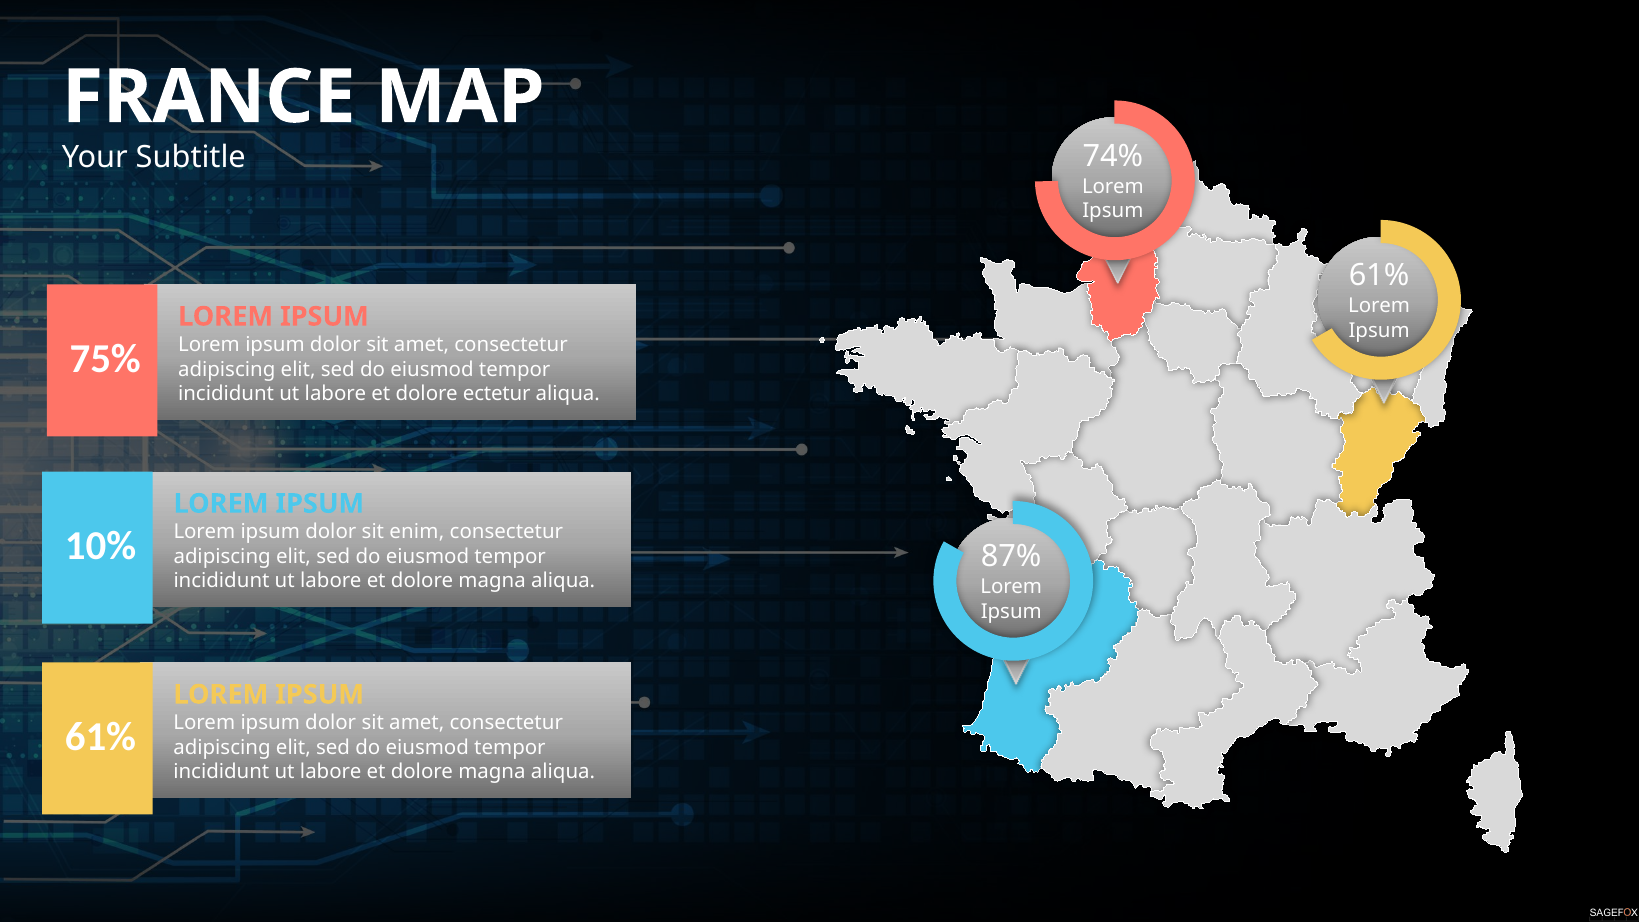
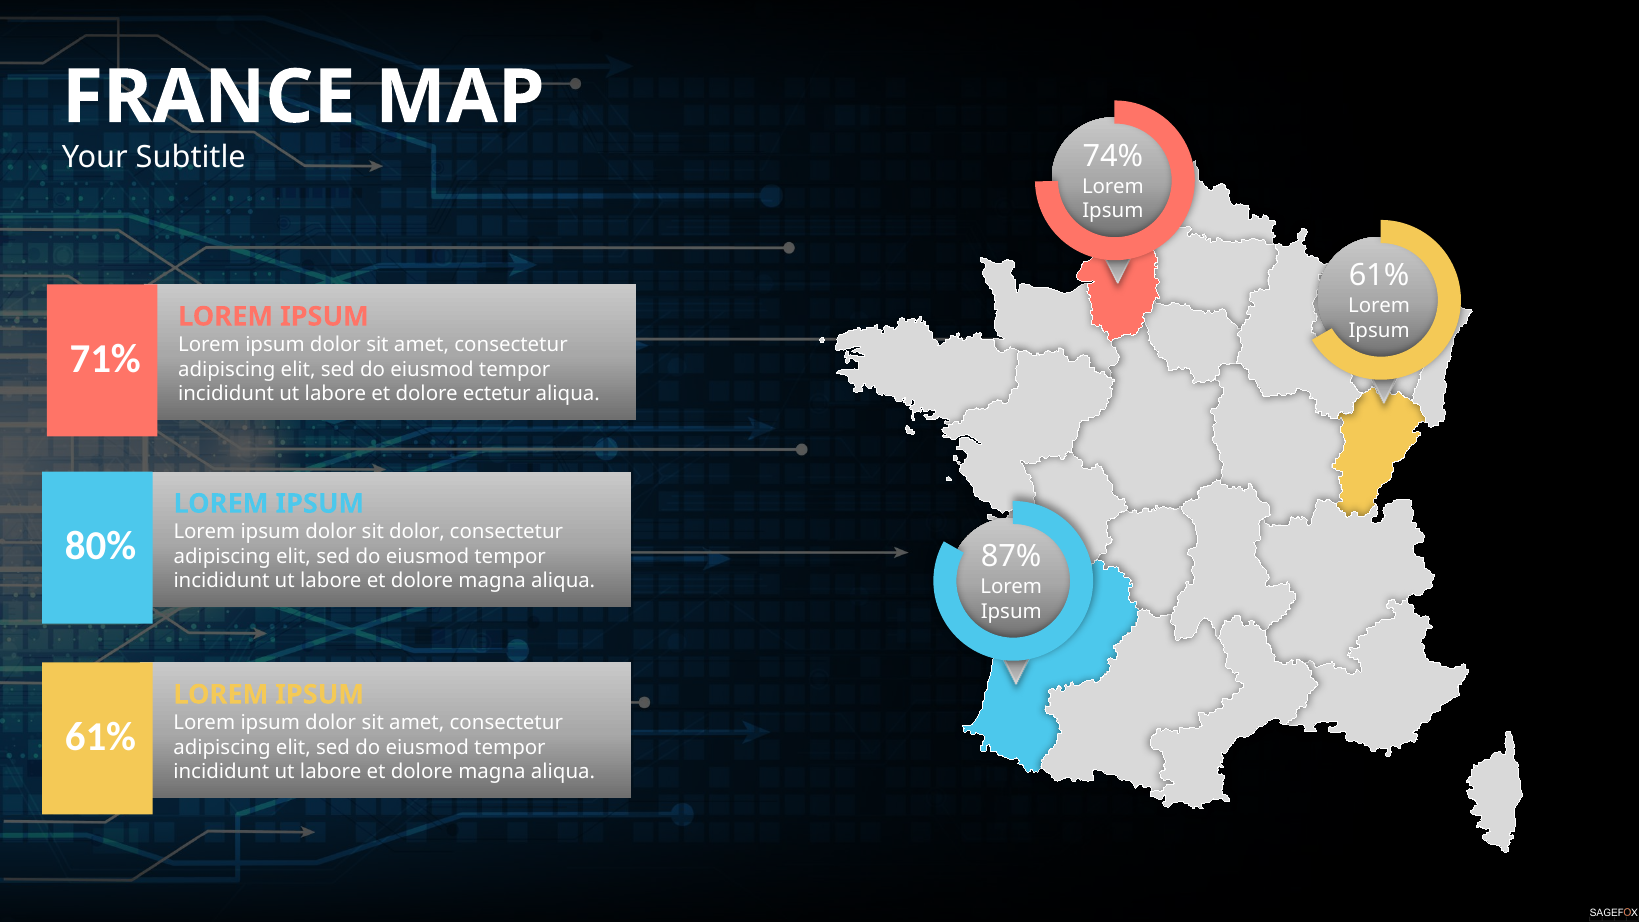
75%: 75% -> 71%
sit enim: enim -> dolor
10%: 10% -> 80%
